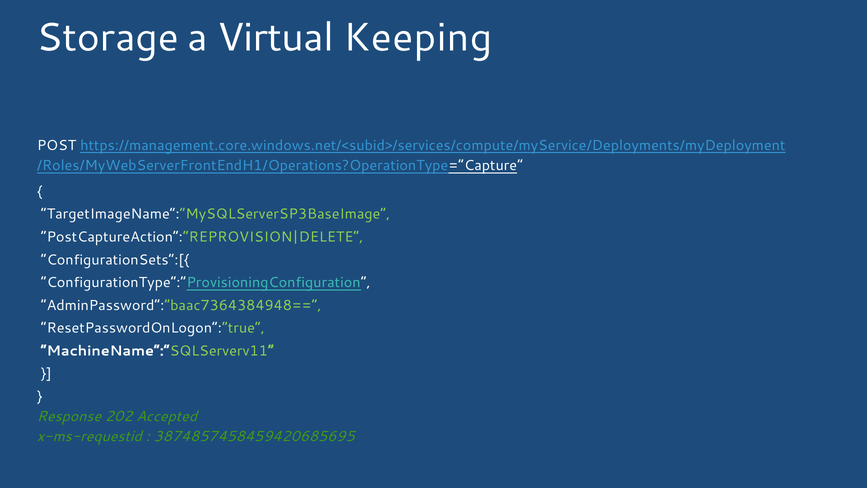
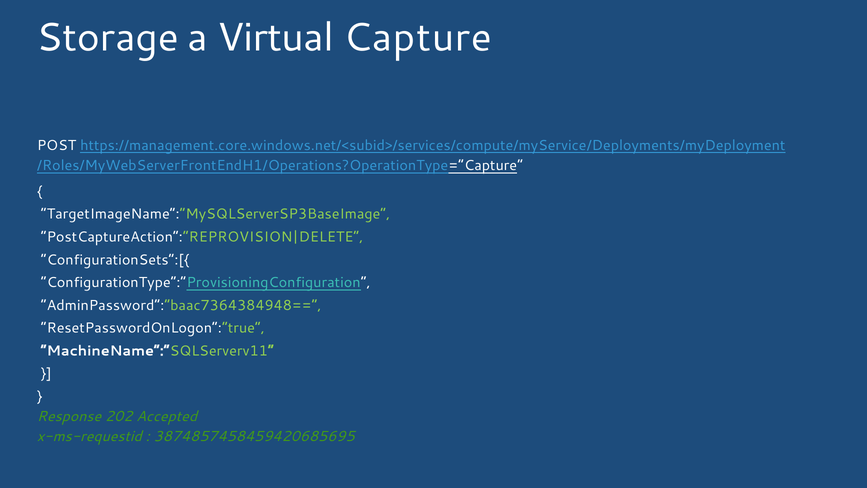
Keeping: Keeping -> Capture
